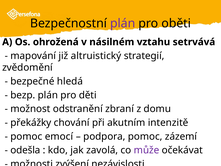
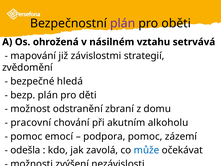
altruistický: altruistický -> závislostmi
překážky: překážky -> pracovní
intenzitě: intenzitě -> alkoholu
může colour: purple -> blue
